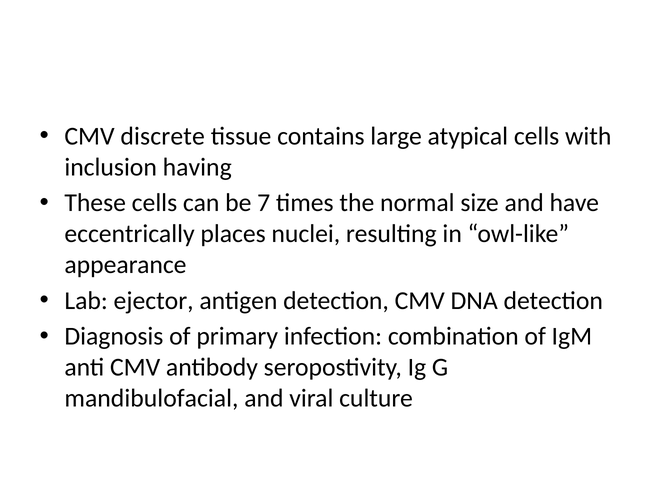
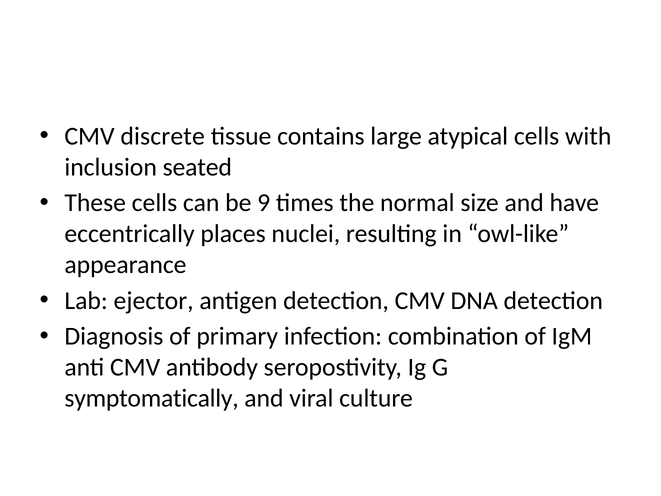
having: having -> seated
7: 7 -> 9
mandibulofacial: mandibulofacial -> symptomatically
